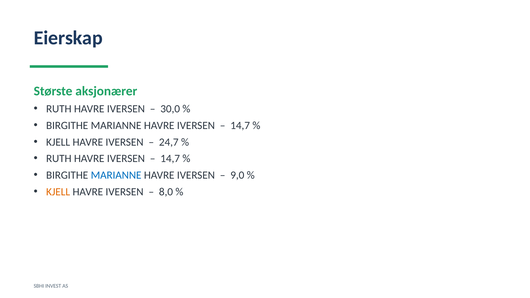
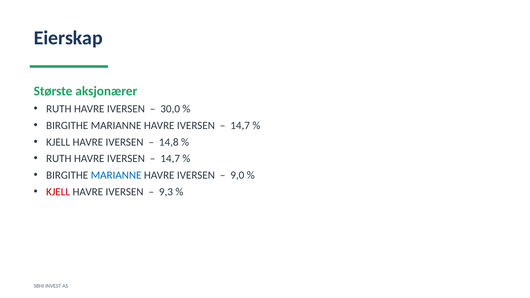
24,7: 24,7 -> 14,8
KJELL at (58, 192) colour: orange -> red
8,0: 8,0 -> 9,3
